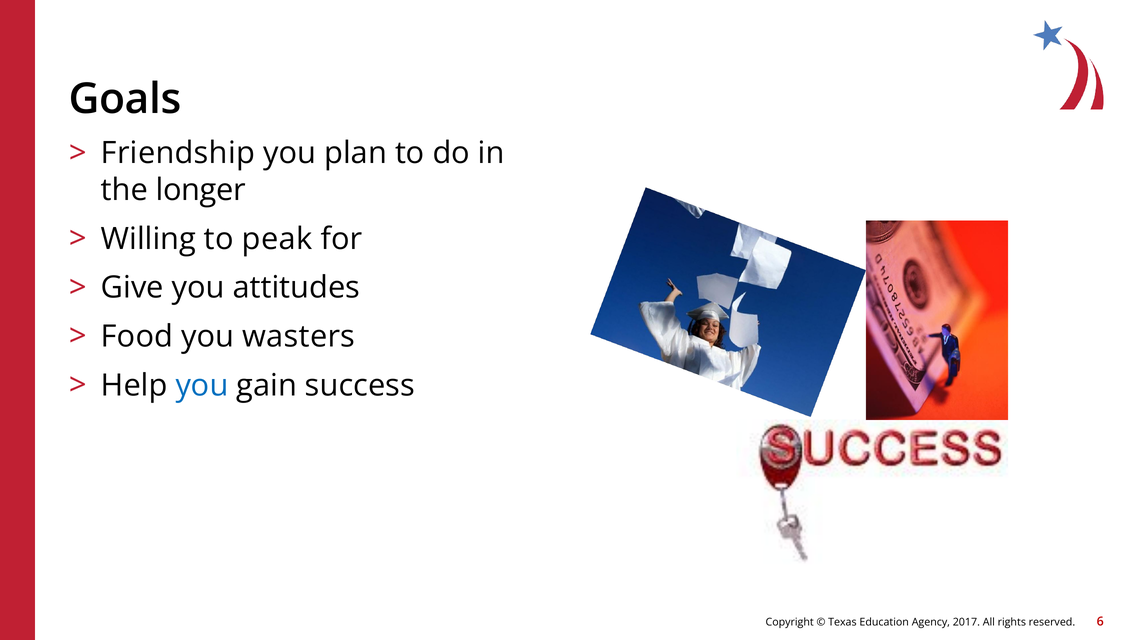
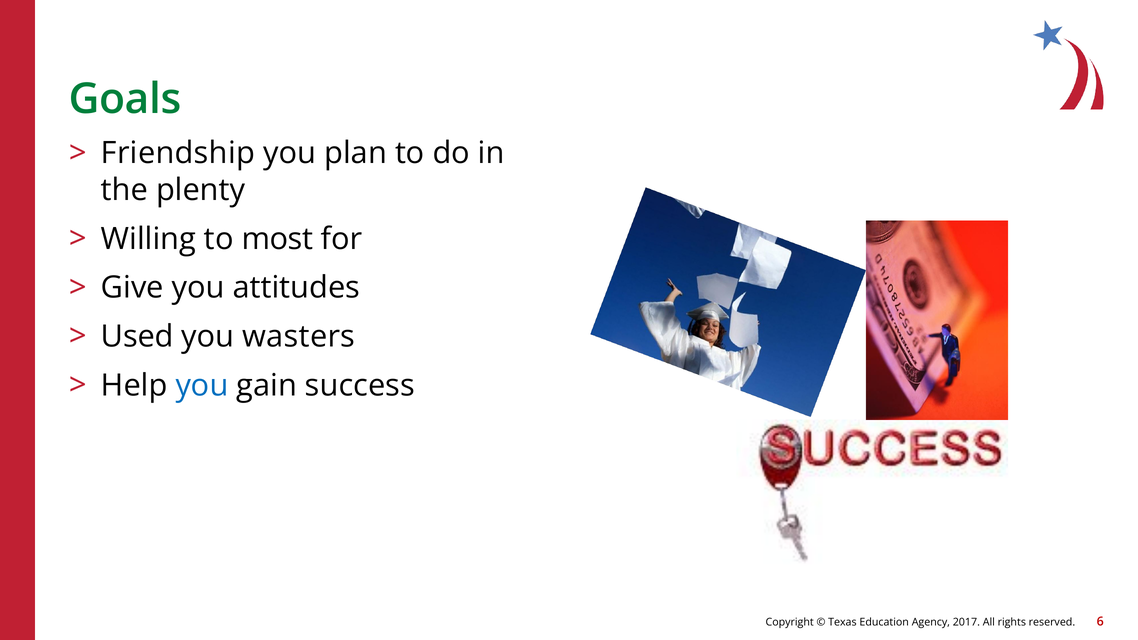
Goals colour: black -> green
longer: longer -> plenty
peak: peak -> most
Food: Food -> Used
